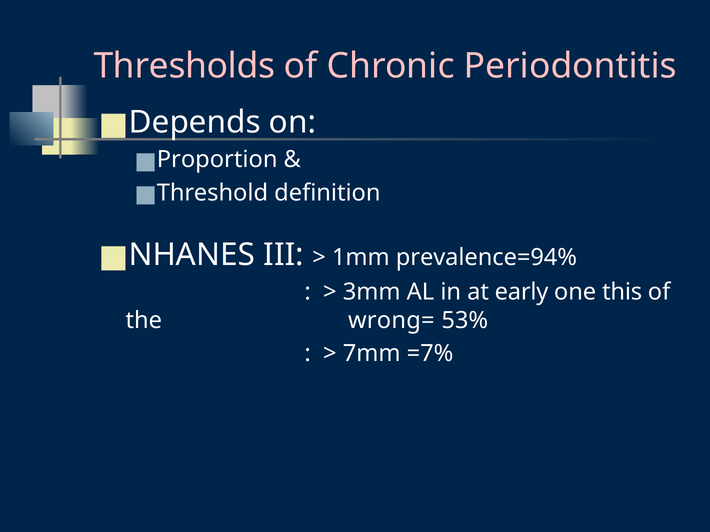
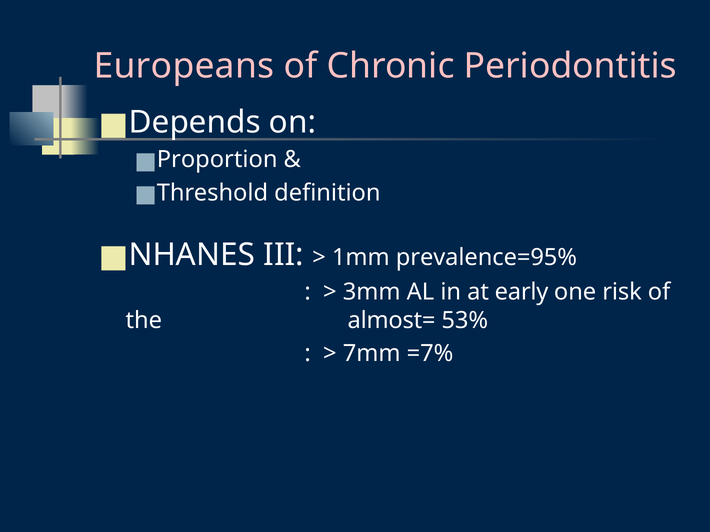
Thresholds: Thresholds -> Europeans
prevalence=94%: prevalence=94% -> prevalence=95%
this: this -> risk
wrong=: wrong= -> almost=
